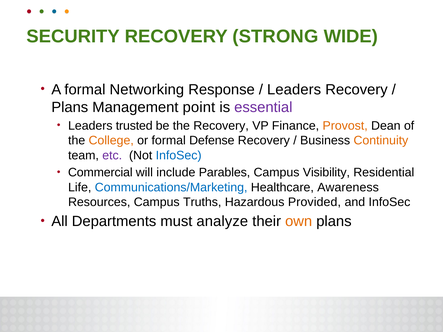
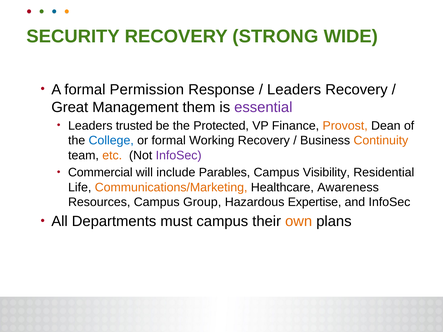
Networking: Networking -> Permission
Plans at (70, 107): Plans -> Great
point: point -> them
the Recovery: Recovery -> Protected
College colour: orange -> blue
Defense: Defense -> Working
etc colour: purple -> orange
InfoSec at (179, 155) colour: blue -> purple
Communications/Marketing colour: blue -> orange
Truths: Truths -> Group
Provided: Provided -> Expertise
must analyze: analyze -> campus
